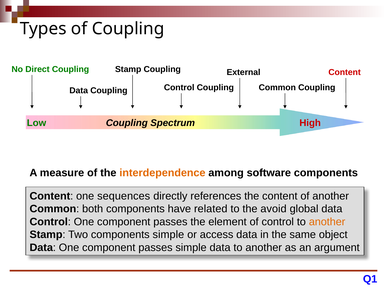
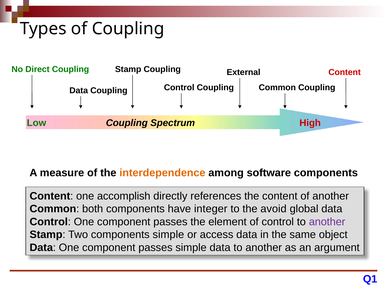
sequences: sequences -> accomplish
related: related -> integer
another at (327, 222) colour: orange -> purple
